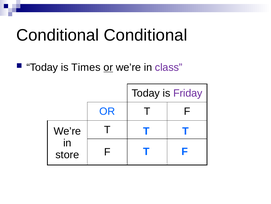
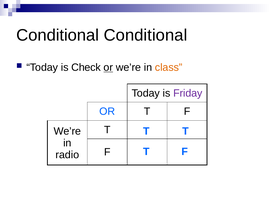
Times: Times -> Check
class colour: purple -> orange
store: store -> radio
